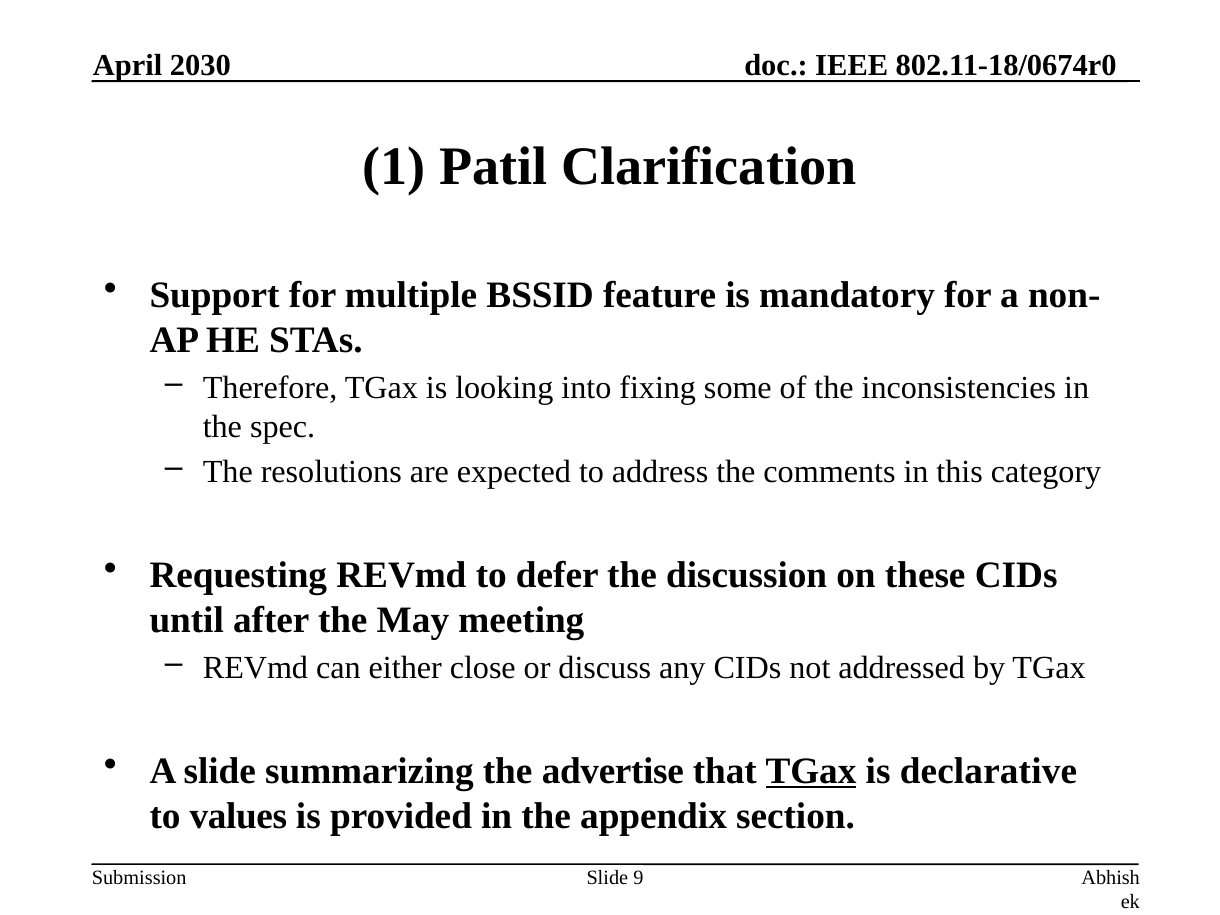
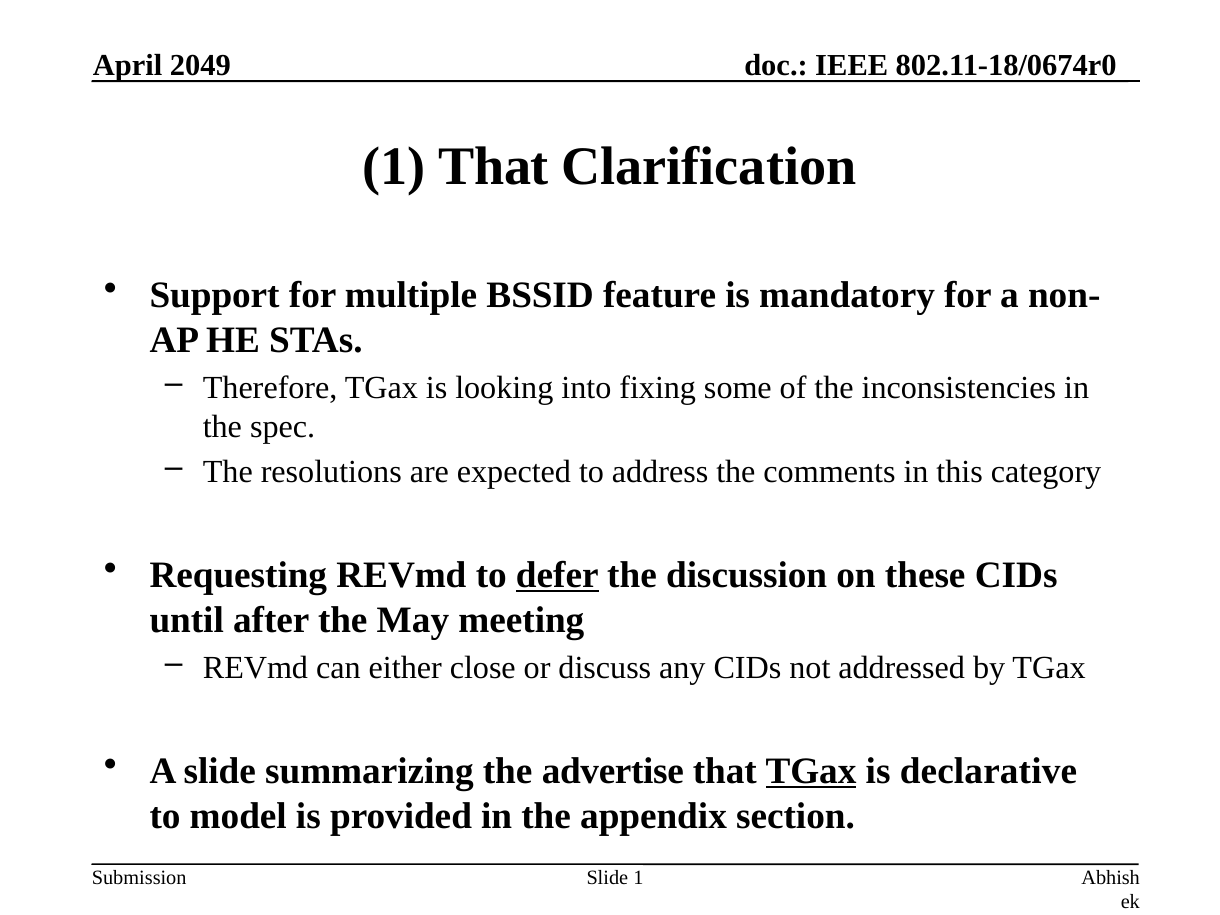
2030: 2030 -> 2049
1 Patil: Patil -> That
defer underline: none -> present
values: values -> model
Slide 9: 9 -> 1
